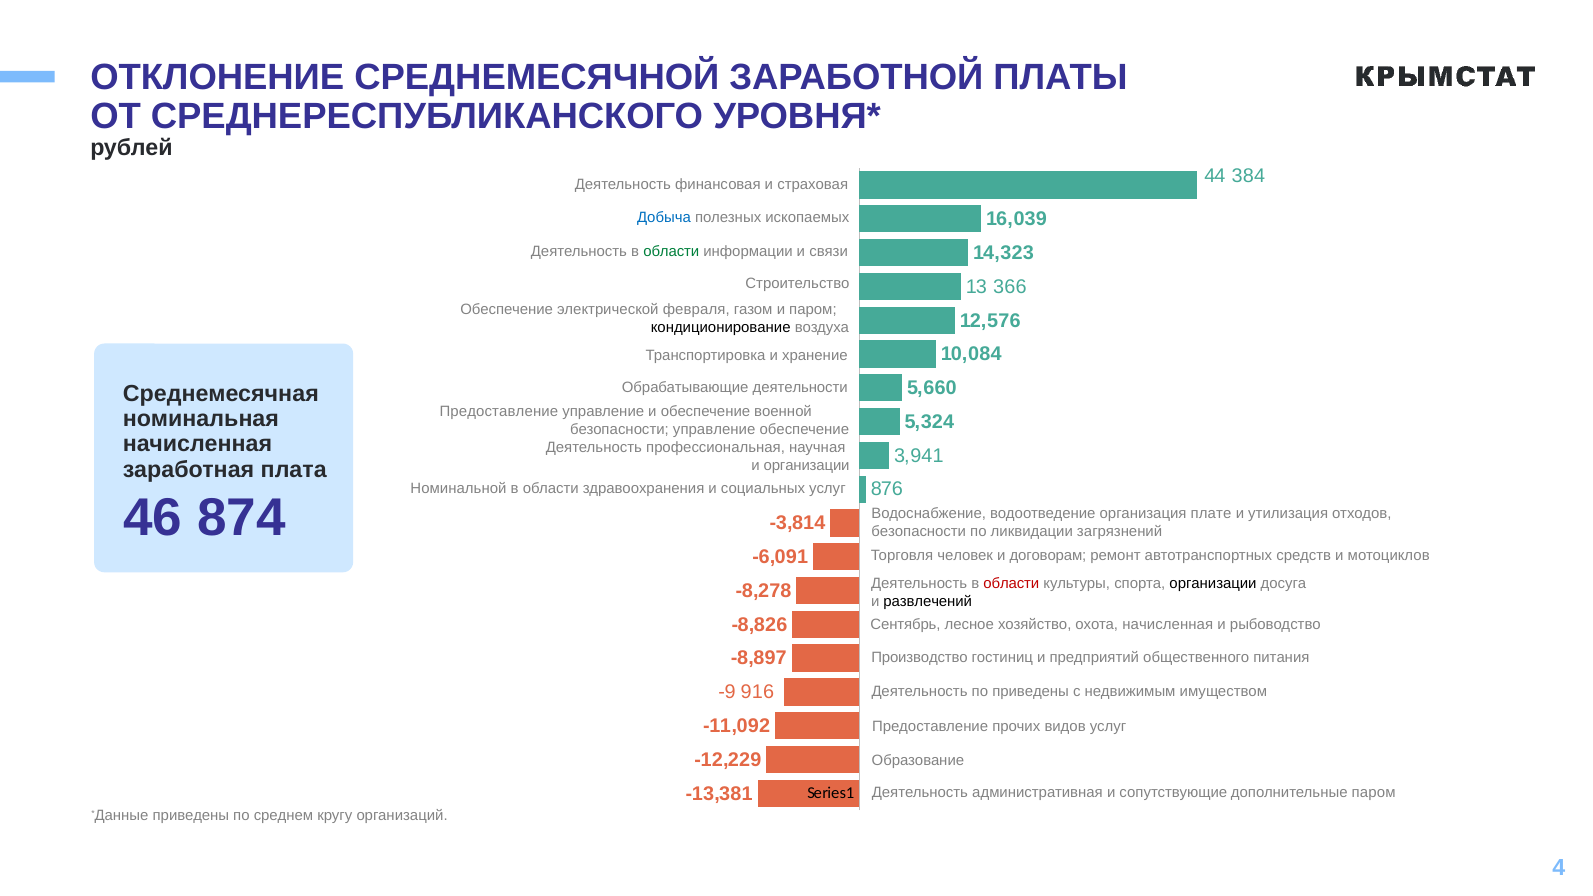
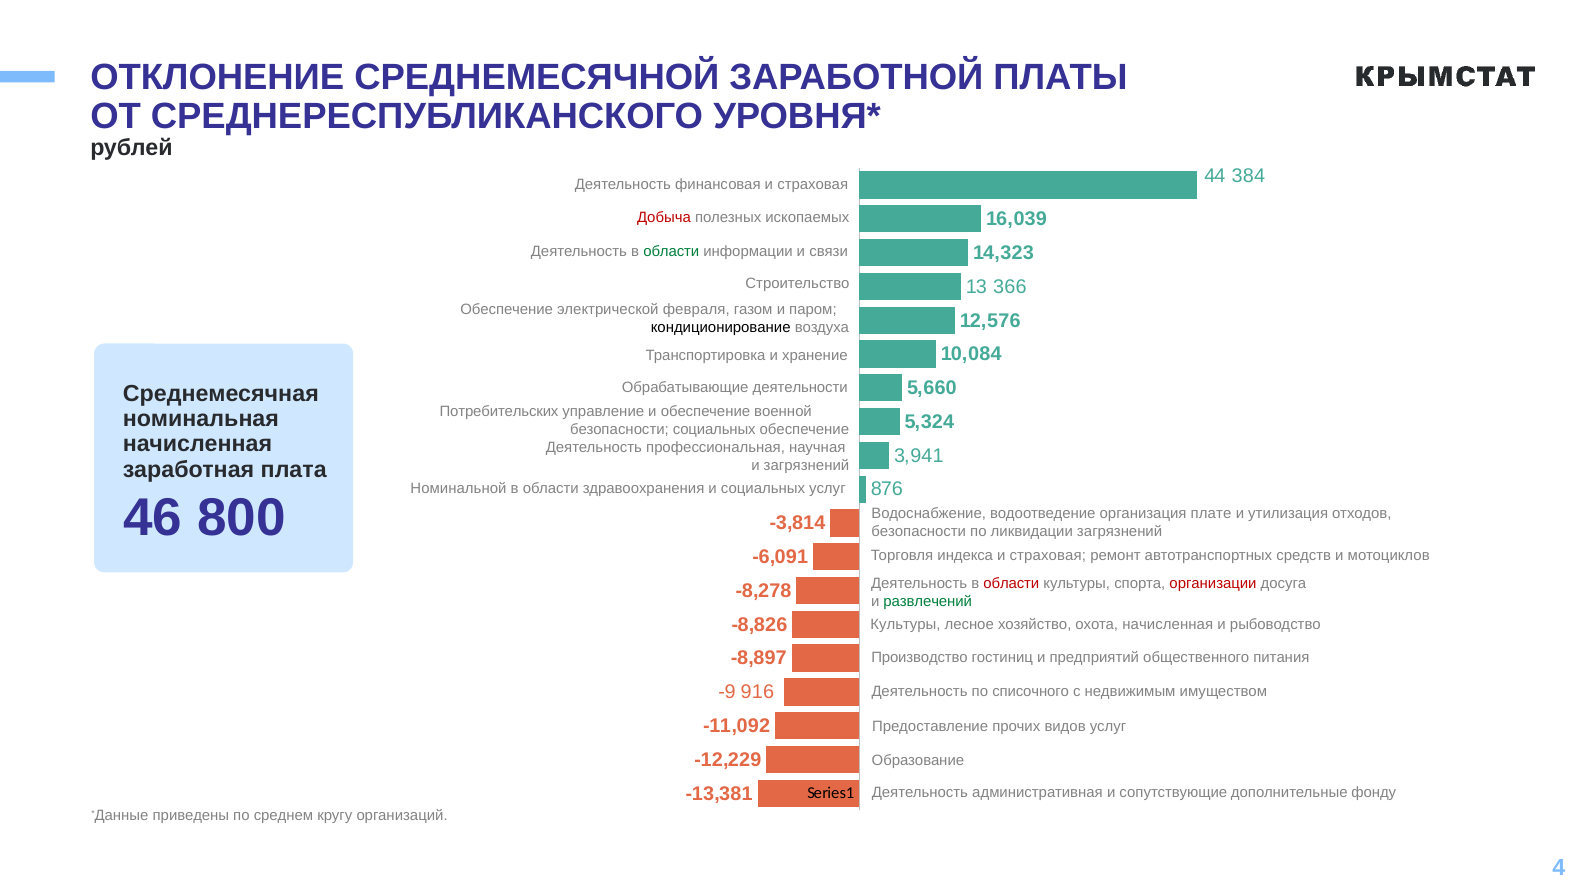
Добыча colour: blue -> red
Предоставление at (499, 412): Предоставление -> Потребительских
безопасности управление: управление -> социальных
и организации: организации -> загрязнений
874: 874 -> 800
человек: человек -> индекса
договорам at (1048, 556): договорам -> страховая
организации at (1213, 584) colour: black -> red
развлечений colour: black -> green
Сентябрь at (905, 625): Сентябрь -> Культуры
по приведены: приведены -> списочного
дополнительные паром: паром -> фонду
